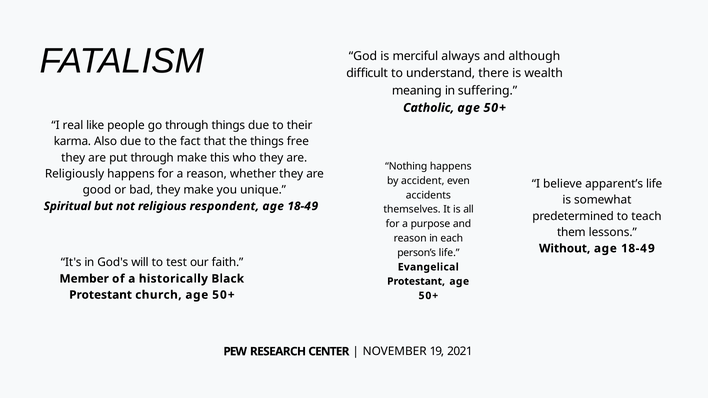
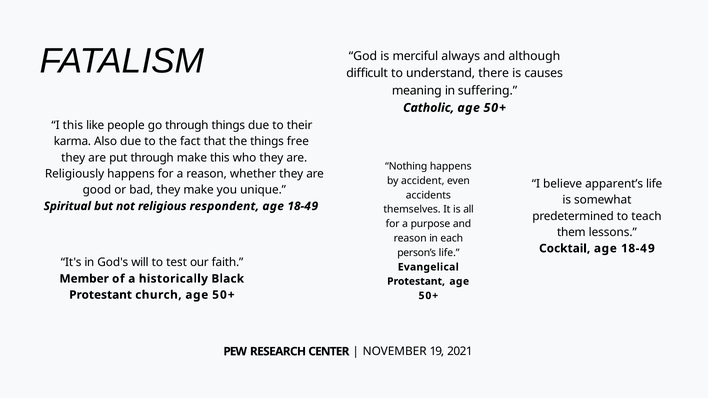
wealth: wealth -> causes
I real: real -> this
Without: Without -> Cocktail
